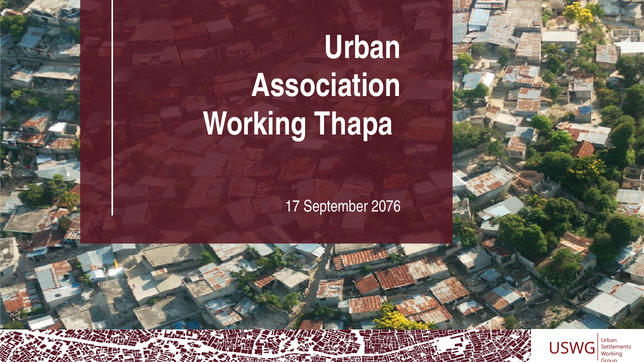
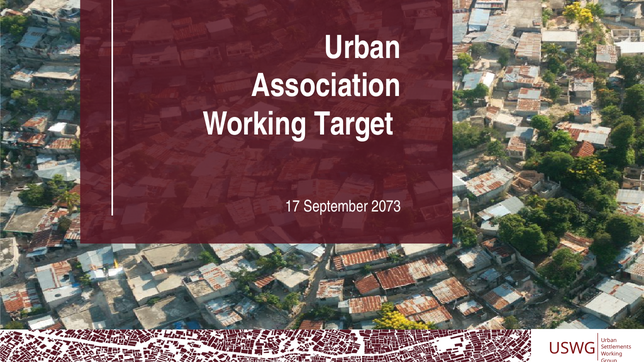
Thapa: Thapa -> Target
2076: 2076 -> 2073
